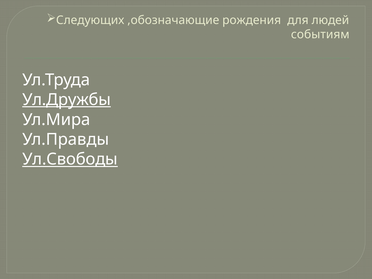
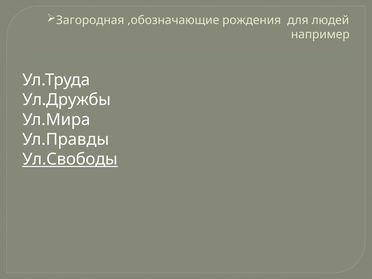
Следующих: Следующих -> Загородная
событиям: событиям -> например
Ул.Дружбы underline: present -> none
